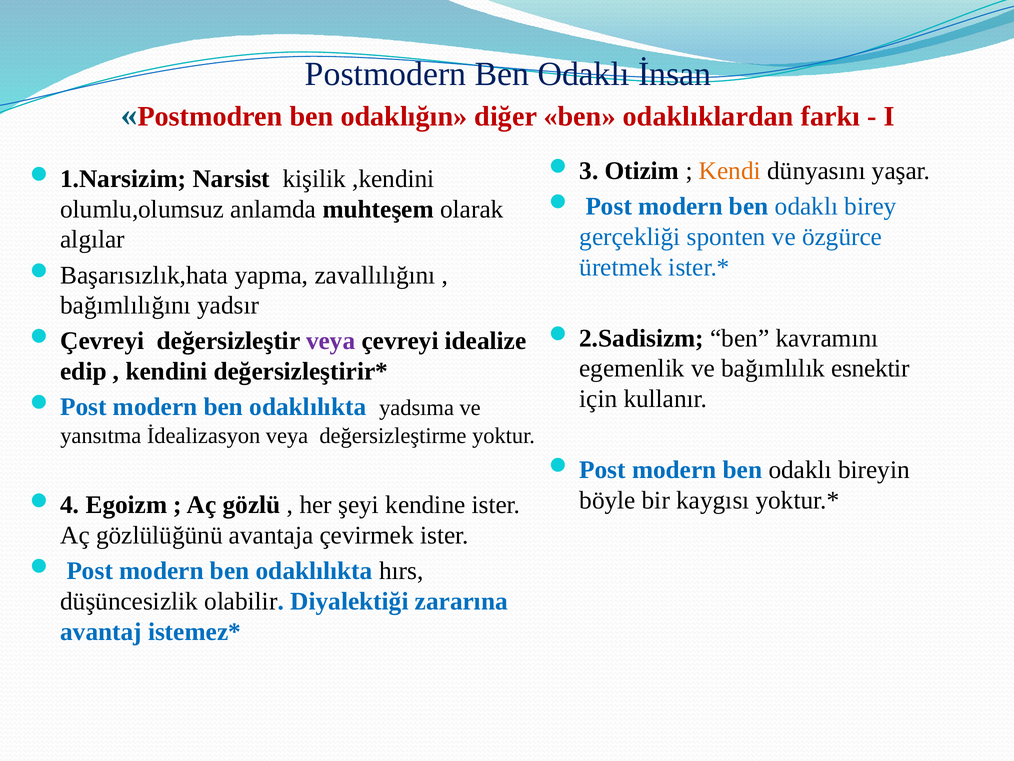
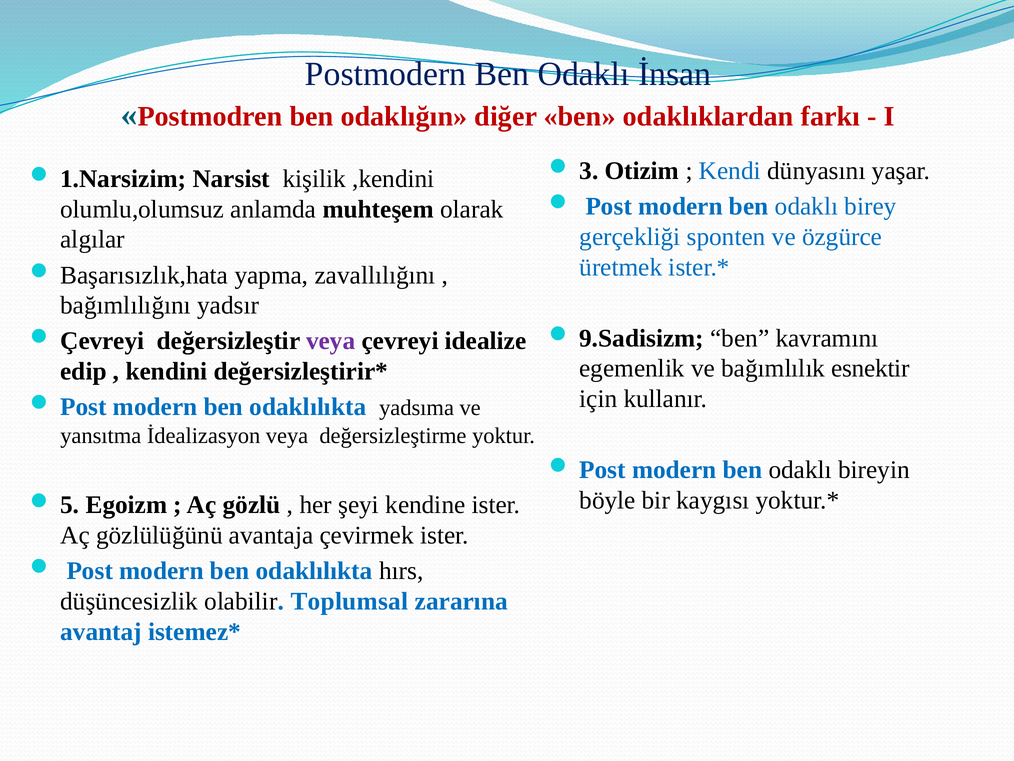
Kendi colour: orange -> blue
2.Sadisizm: 2.Sadisizm -> 9.Sadisizm
4: 4 -> 5
Diyalektiği: Diyalektiği -> Toplumsal
